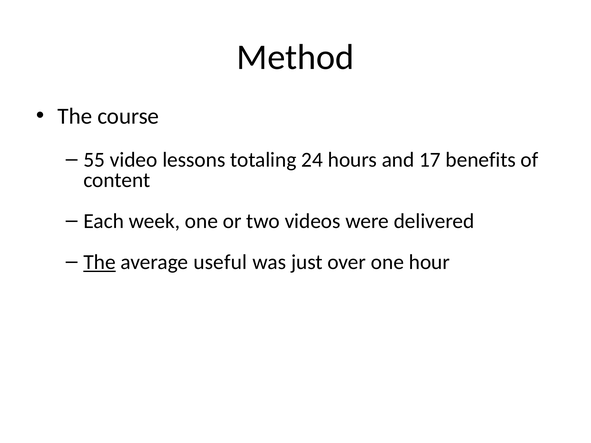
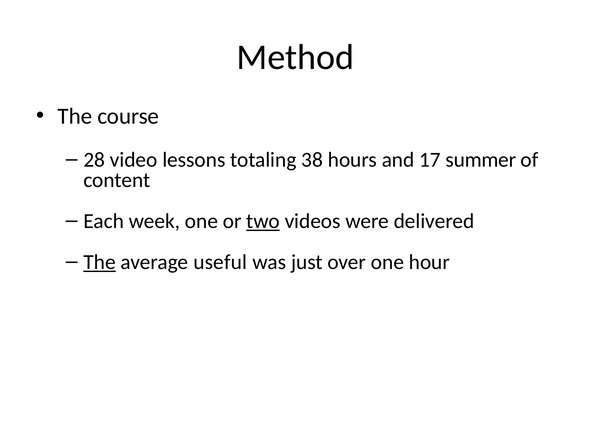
55: 55 -> 28
24: 24 -> 38
benefits: benefits -> summer
two underline: none -> present
